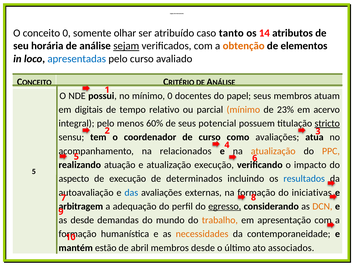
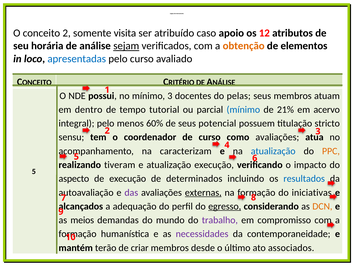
conceito 0: 0 -> 2
olhar: olhar -> visita
tanto: tanto -> apoio
14: 14 -> 12
mínimo 0: 0 -> 3
papel: papel -> pelas
digitais: digitais -> dentro
relativo: relativo -> tutorial
mínimo at (243, 110) colour: orange -> blue
23%: 23% -> 21%
stricto underline: present -> none
relacionados: relacionados -> caracterizam
atualização at (273, 151) colour: orange -> blue
atuação: atuação -> tiveram
das colour: blue -> purple
externas underline: none -> present
arbitragem: arbitragem -> alcançados
as desde: desde -> meios
trabalho colour: orange -> purple
apresentação: apresentação -> compromisso
necessidades colour: orange -> purple
estão: estão -> terão
abril: abril -> criar
